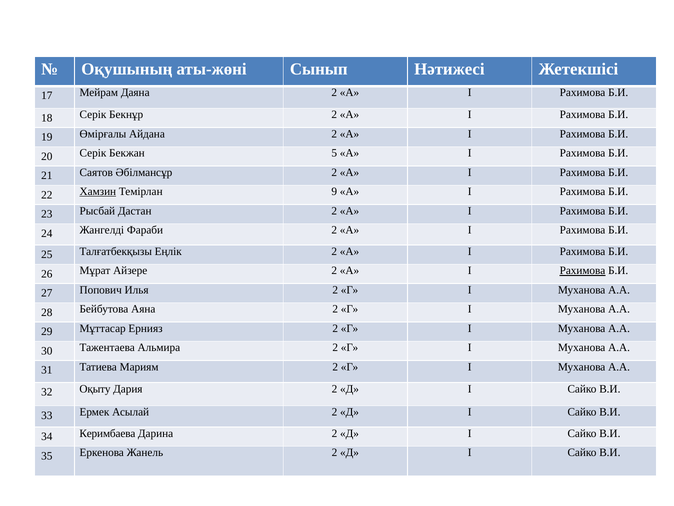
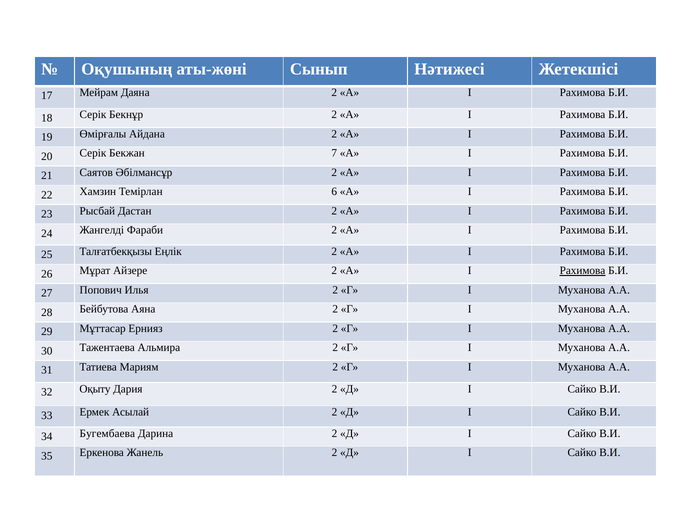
5: 5 -> 7
Хамзин underline: present -> none
9: 9 -> 6
Керимбаева: Керимбаева -> Бугембаева
